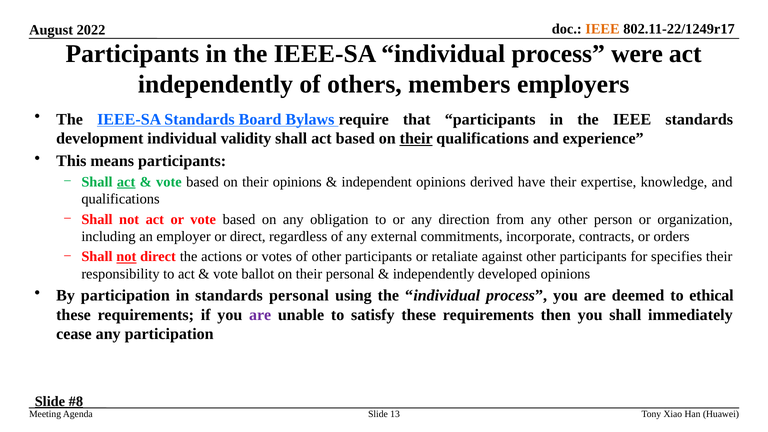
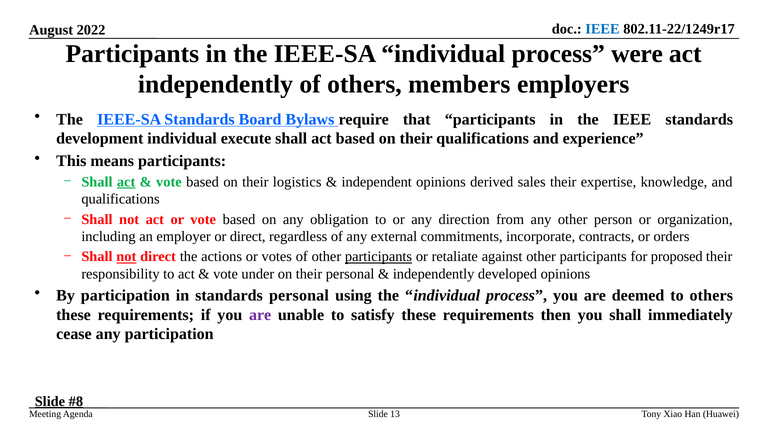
IEEE at (602, 29) colour: orange -> blue
validity: validity -> execute
their at (416, 138) underline: present -> none
their opinions: opinions -> logistics
have: have -> sales
participants at (379, 257) underline: none -> present
specifies: specifies -> proposed
ballot: ballot -> under
to ethical: ethical -> others
